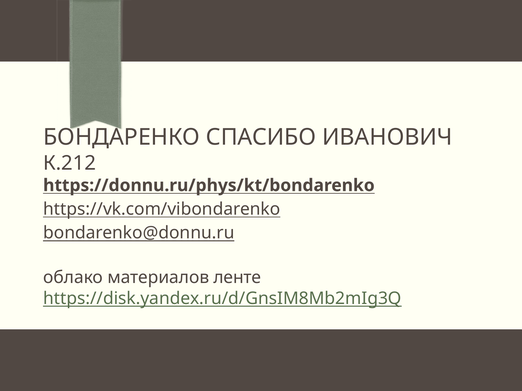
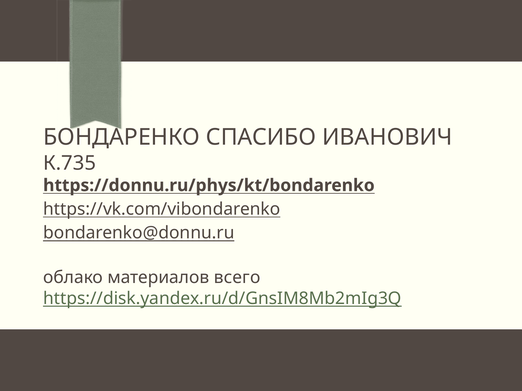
К.212: К.212 -> К.735
ленте: ленте -> всего
